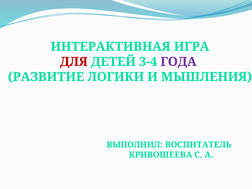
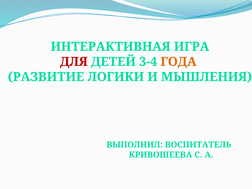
ГОДА colour: purple -> orange
